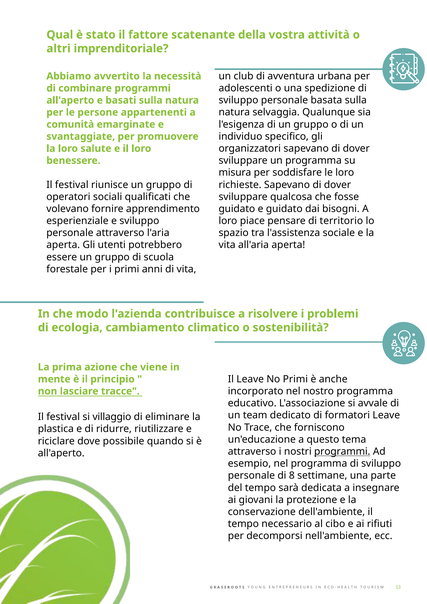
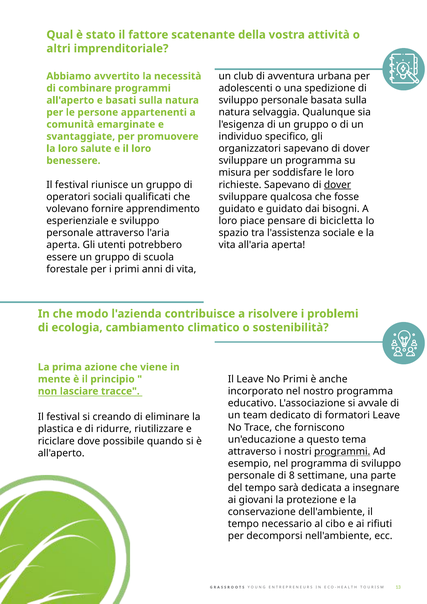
dover at (337, 185) underline: none -> present
territorio: territorio -> bicicletta
villaggio: villaggio -> creando
